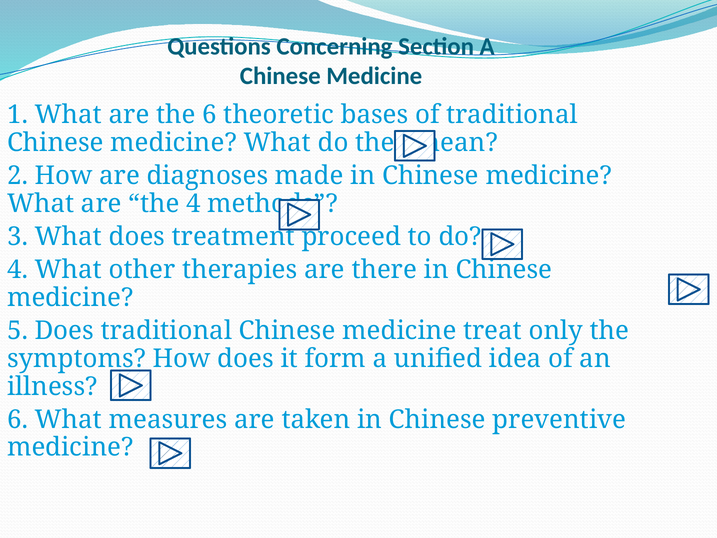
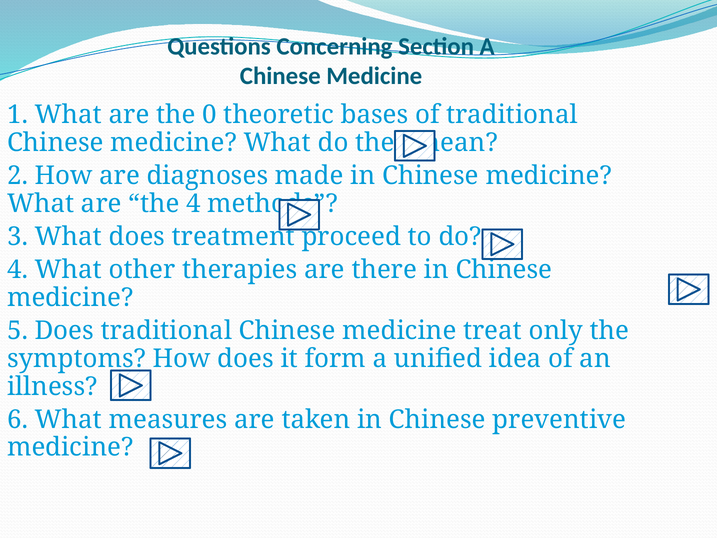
the 6: 6 -> 0
